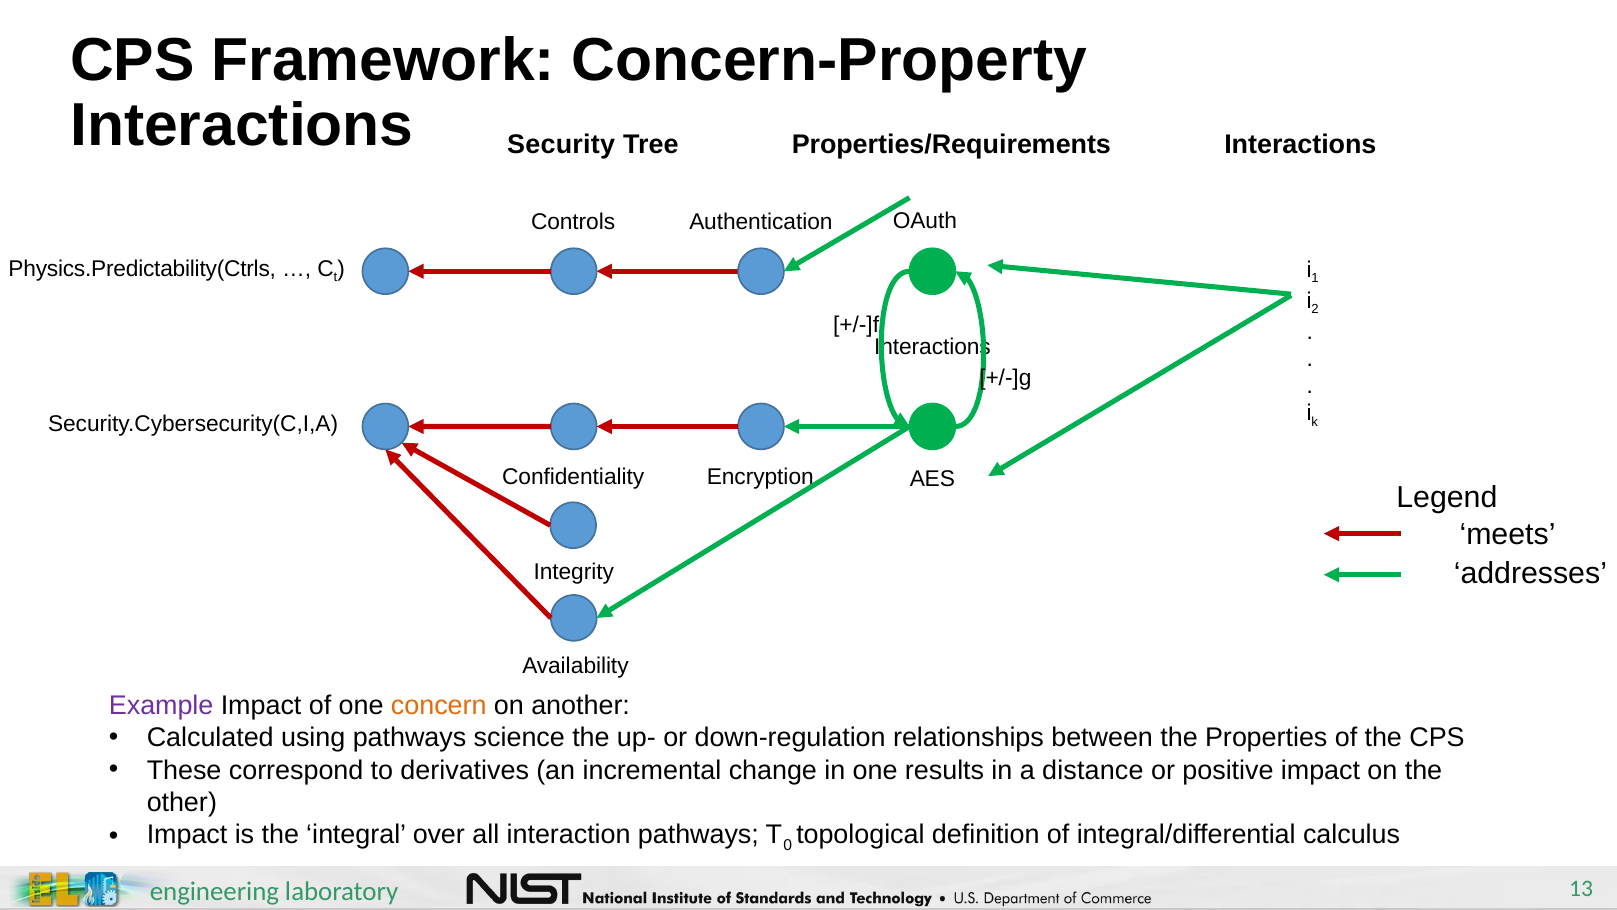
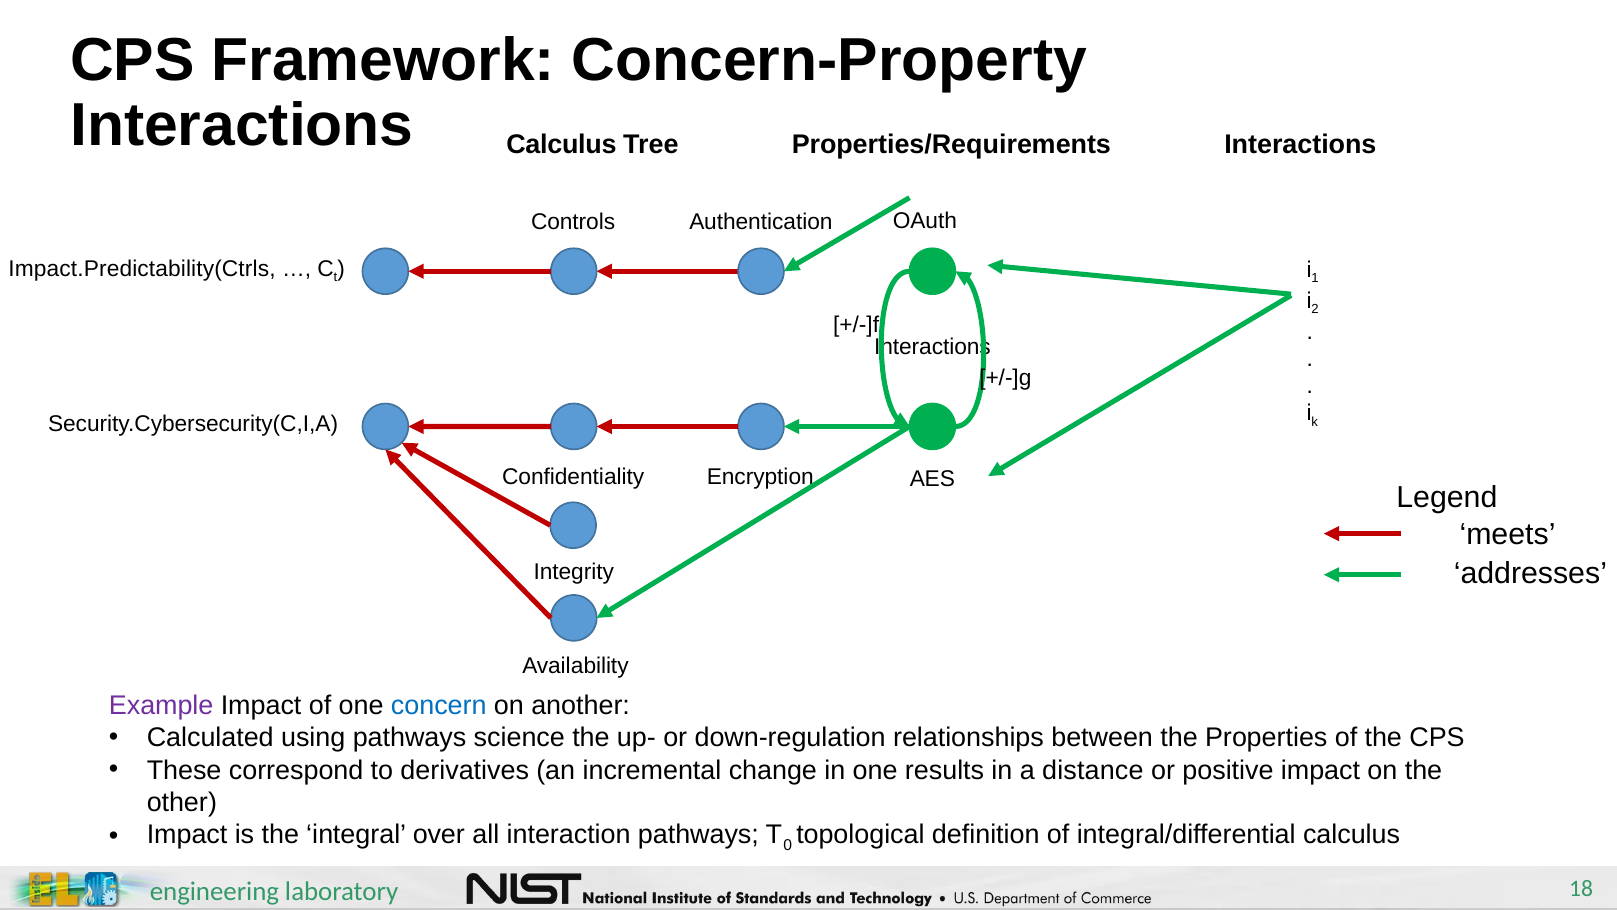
Security at (561, 144): Security -> Calculus
Physics.Predictability(Ctrls: Physics.Predictability(Ctrls -> Impact.Predictability(Ctrls
concern colour: orange -> blue
13: 13 -> 18
